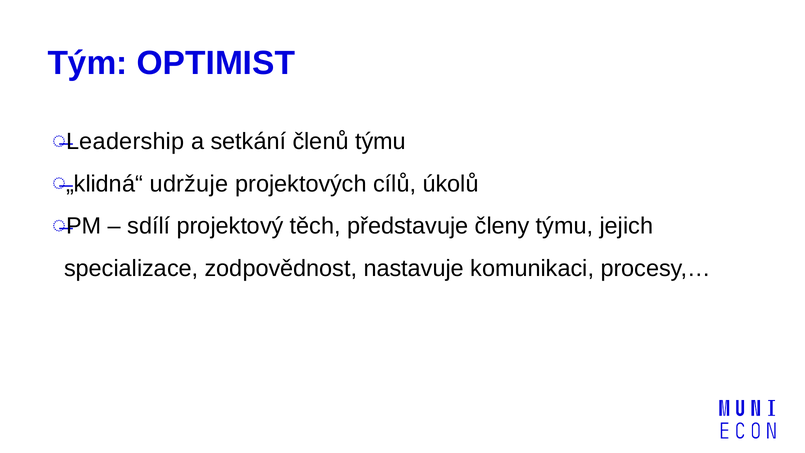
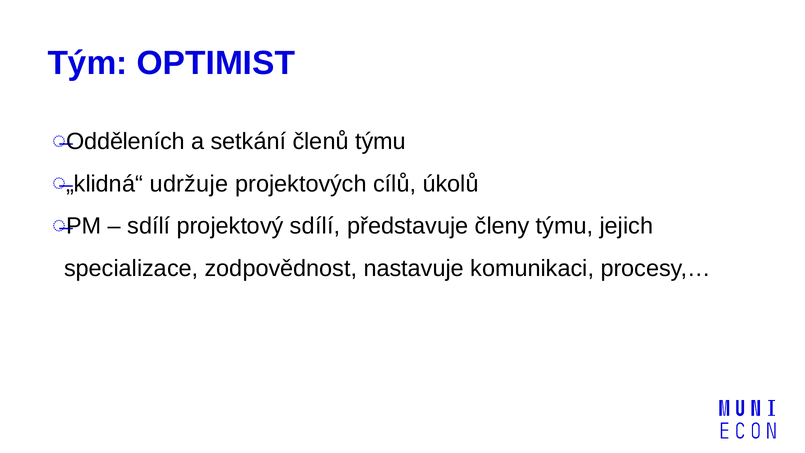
Leadership: Leadership -> Odděleních
projektový těch: těch -> sdílí
